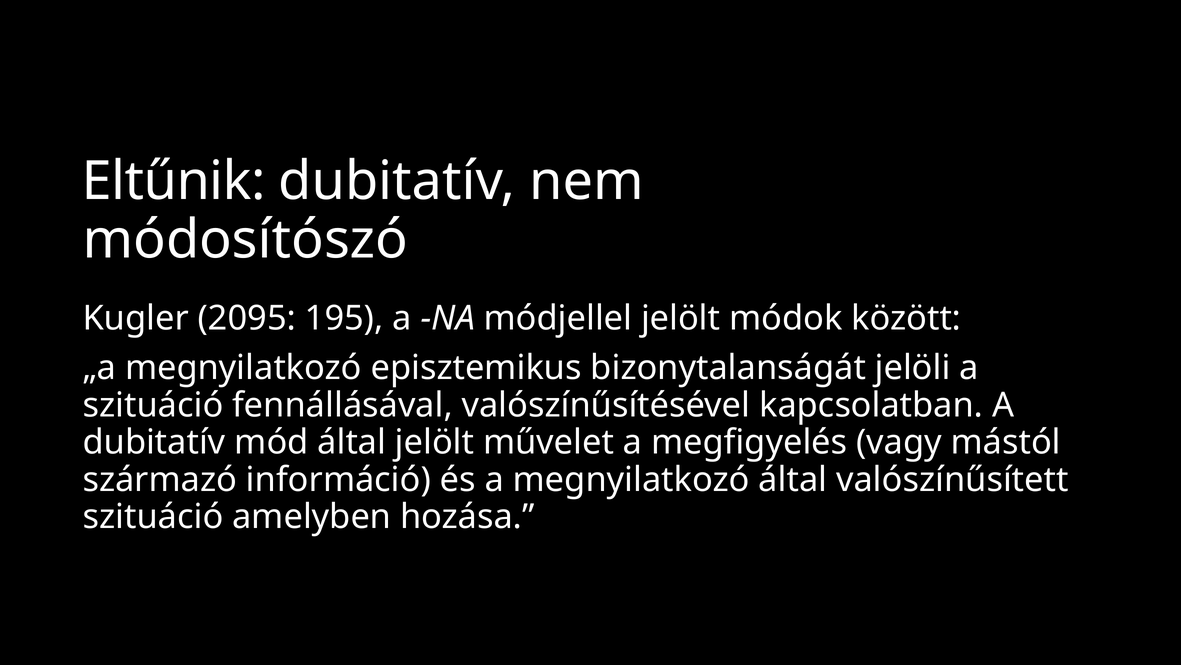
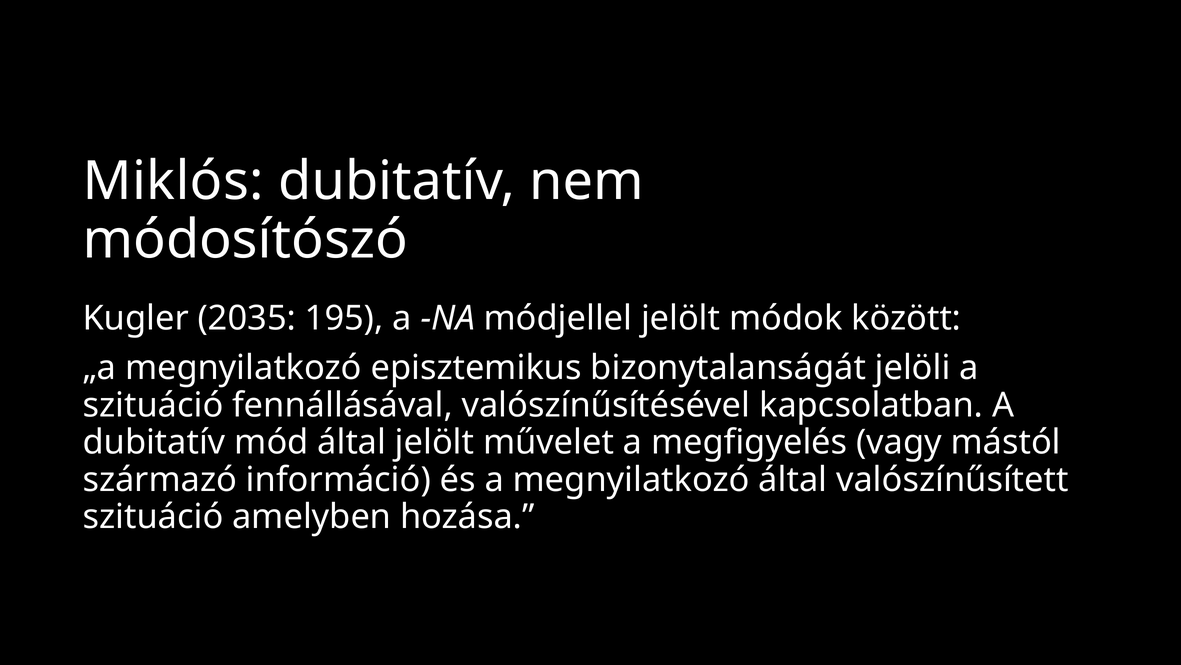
Eltűnik: Eltűnik -> Miklós
2095: 2095 -> 2035
